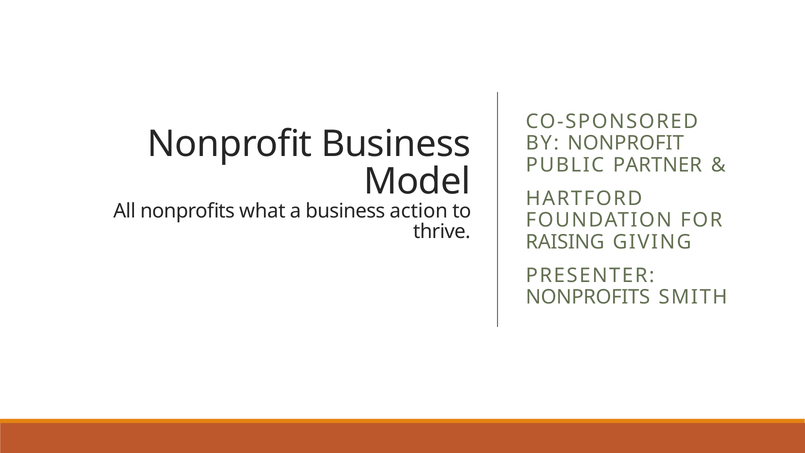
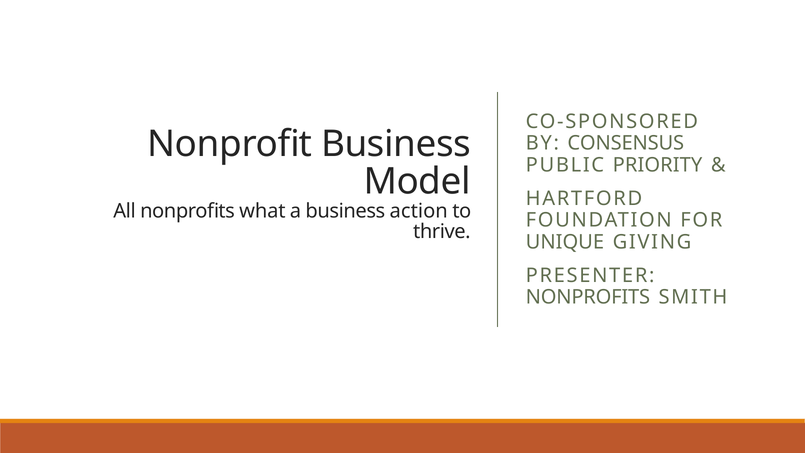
BY NONPROFIT: NONPROFIT -> CONSENSUS
PARTNER: PARTNER -> PRIORITY
RAISING: RAISING -> UNIQUE
